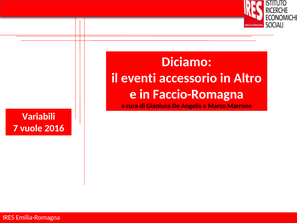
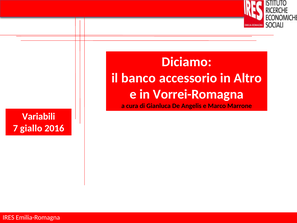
eventi: eventi -> banco
Faccio-Romagna: Faccio-Romagna -> Vorrei-Romagna
vuole: vuole -> giallo
